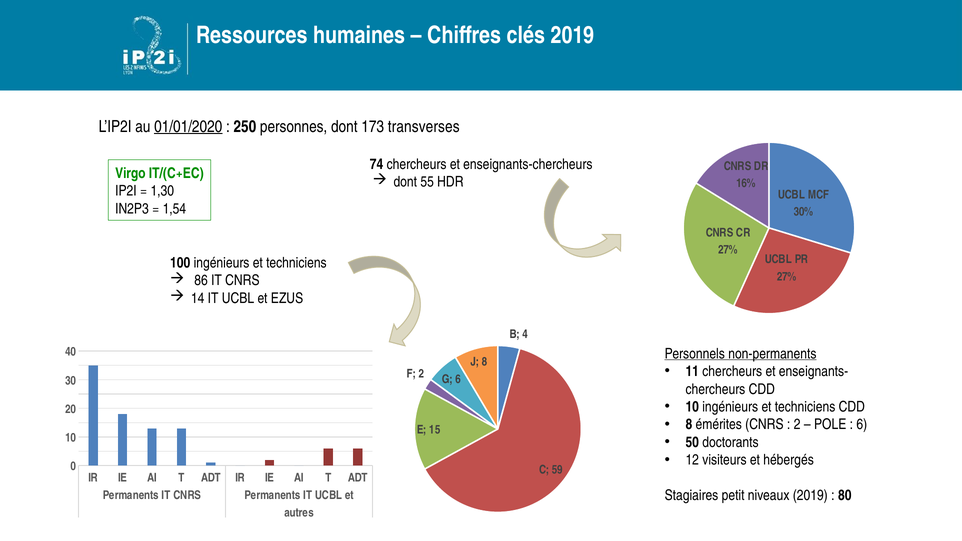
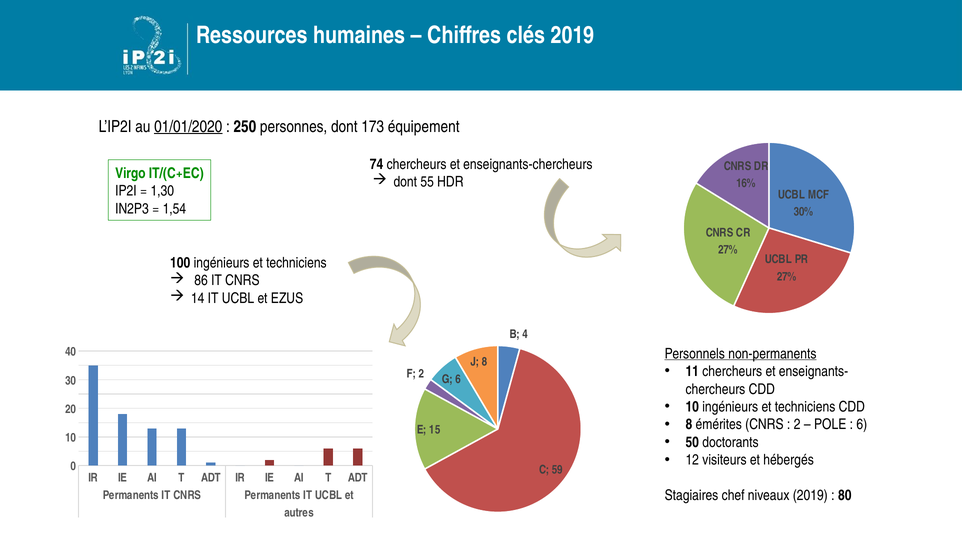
transverses: transverses -> équipement
petit: petit -> chef
